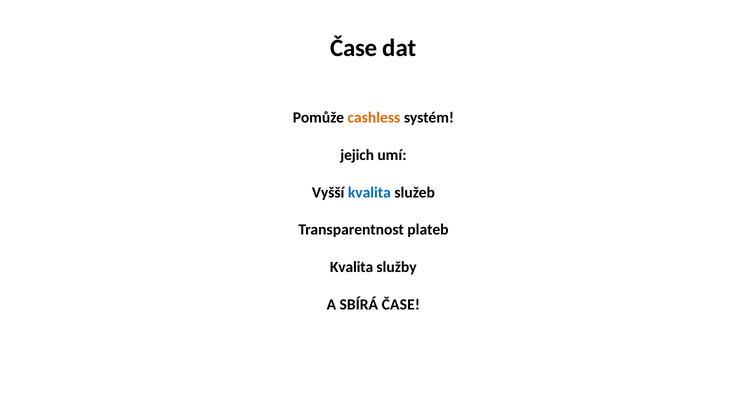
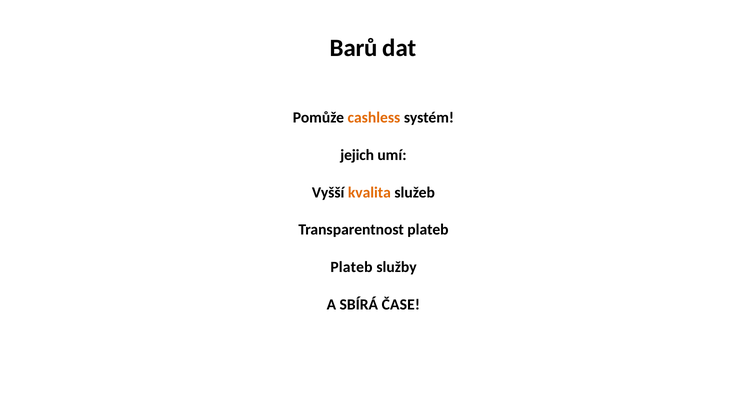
Čase at (354, 48): Čase -> Barů
kvalita at (369, 193) colour: blue -> orange
Kvalita at (352, 267): Kvalita -> Plateb
